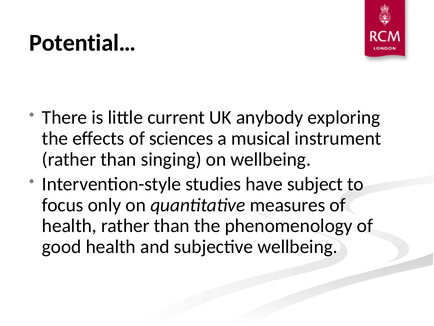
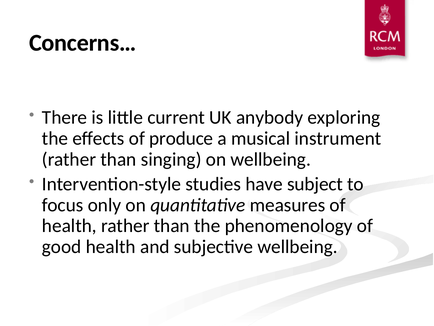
Potential…: Potential… -> Concerns…
sciences: sciences -> produce
